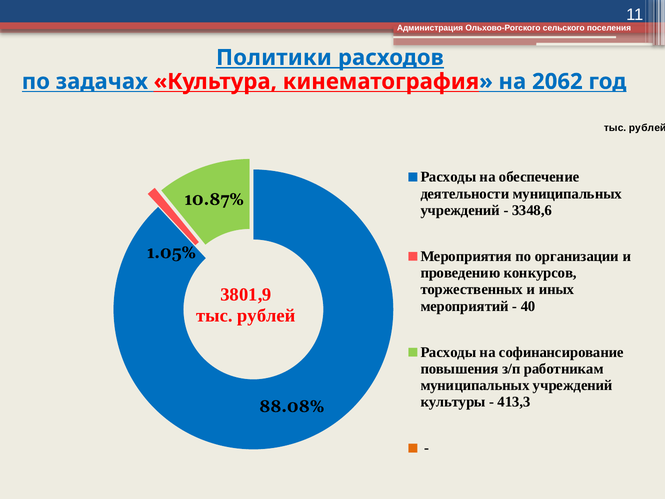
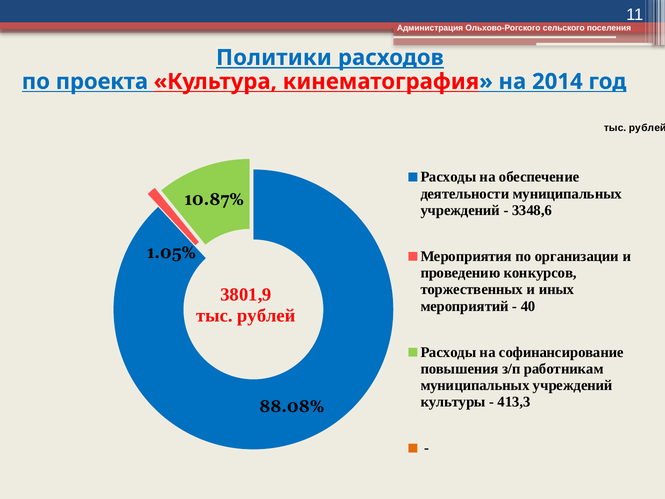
задачах: задачах -> проекта
2062: 2062 -> 2014
